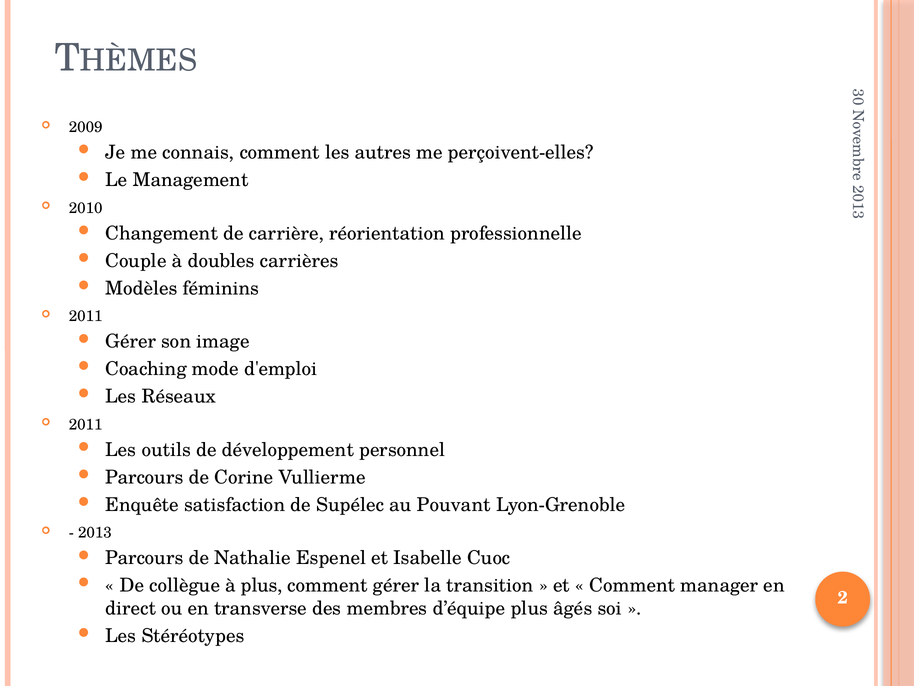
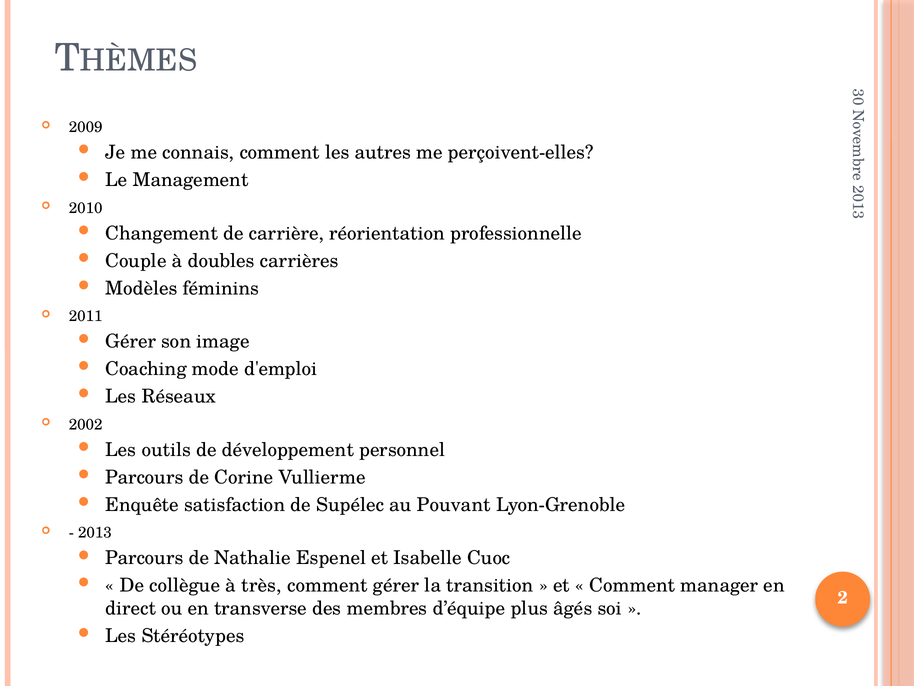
2011 at (86, 424): 2011 -> 2002
à plus: plus -> très
